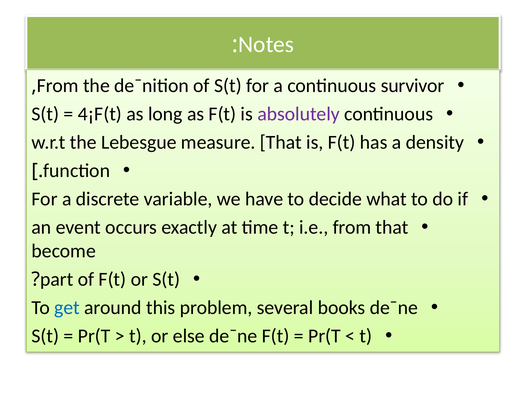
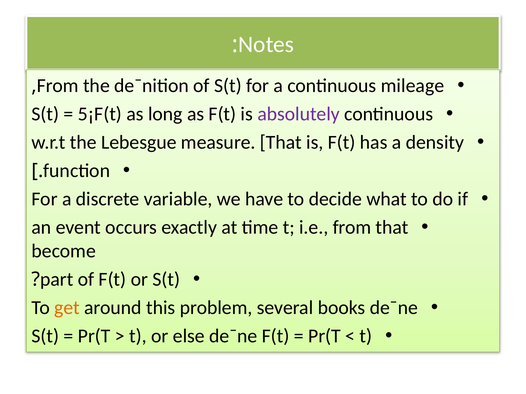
survivor: survivor -> mileage
4¡F(t: 4¡F(t -> 5¡F(t
get colour: blue -> orange
